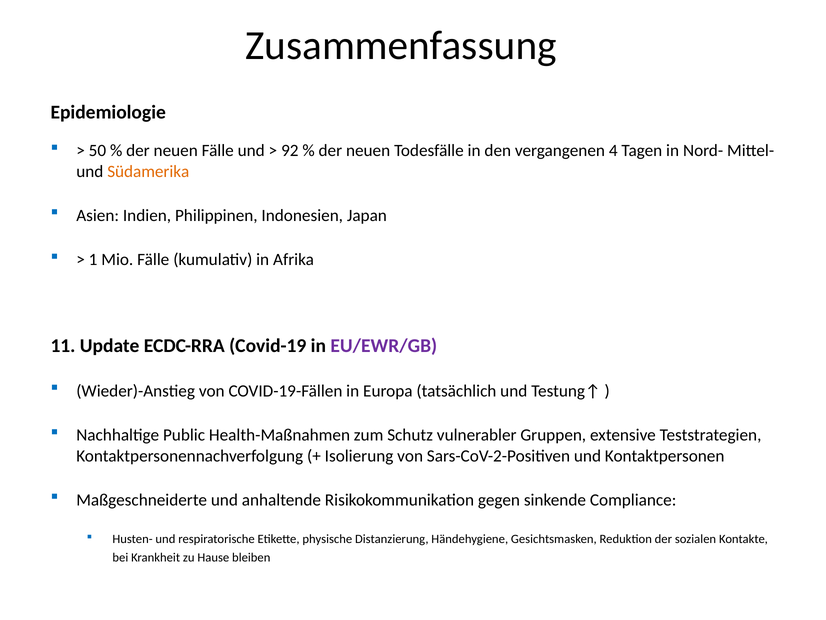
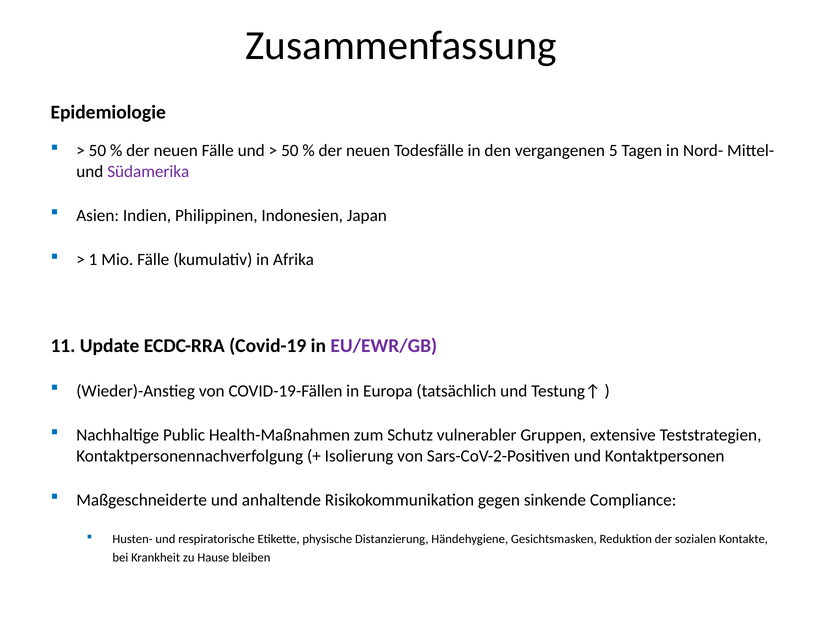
92 at (290, 151): 92 -> 50
4: 4 -> 5
Südamerika colour: orange -> purple
